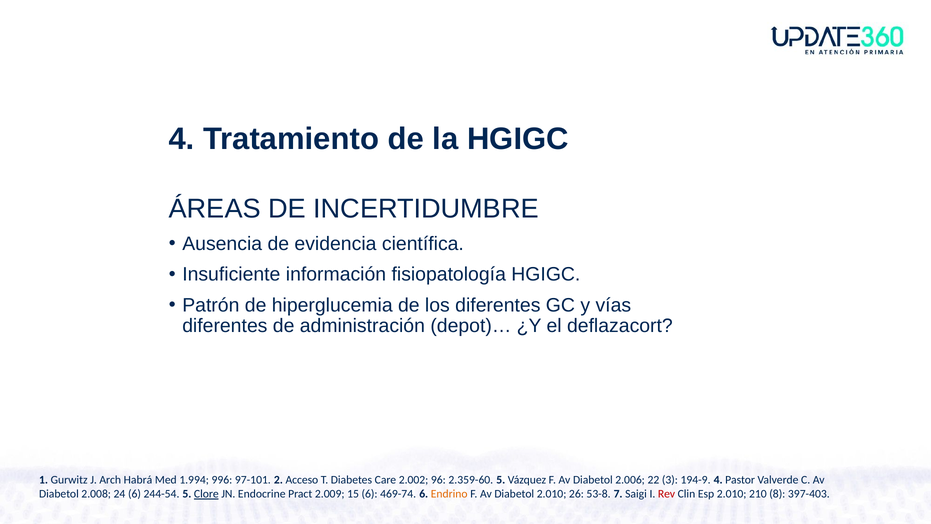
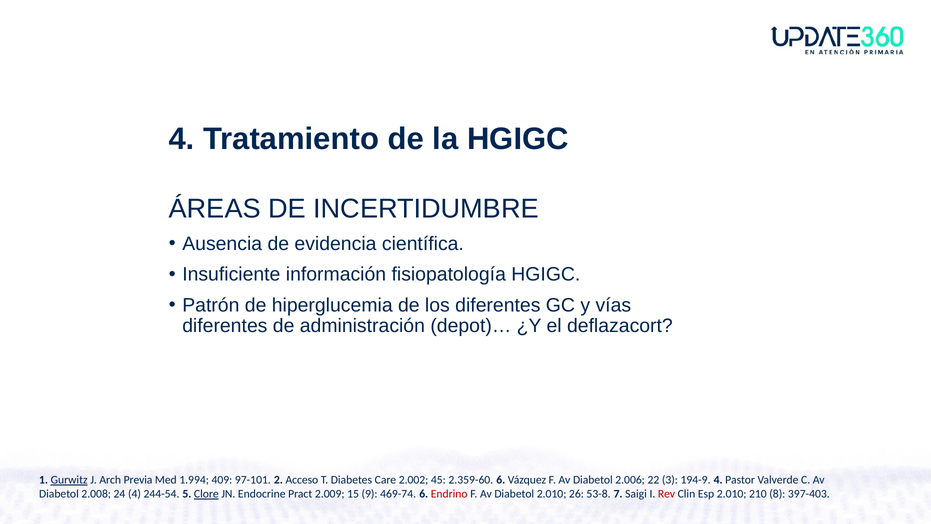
Gurwitz underline: none -> present
Habrá: Habrá -> Previa
996: 996 -> 409
96: 96 -> 45
2.359-60 5: 5 -> 6
24 6: 6 -> 4
15 6: 6 -> 9
Endrino colour: orange -> red
